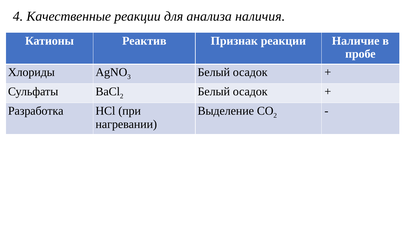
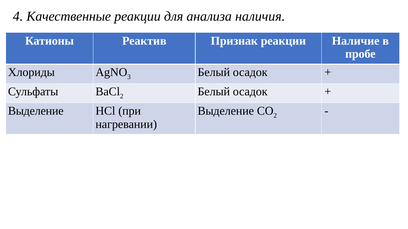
Разработка at (36, 111): Разработка -> Выделение
